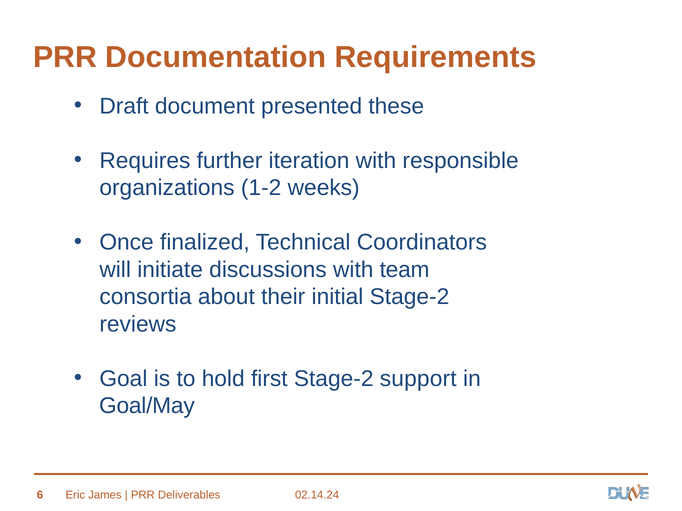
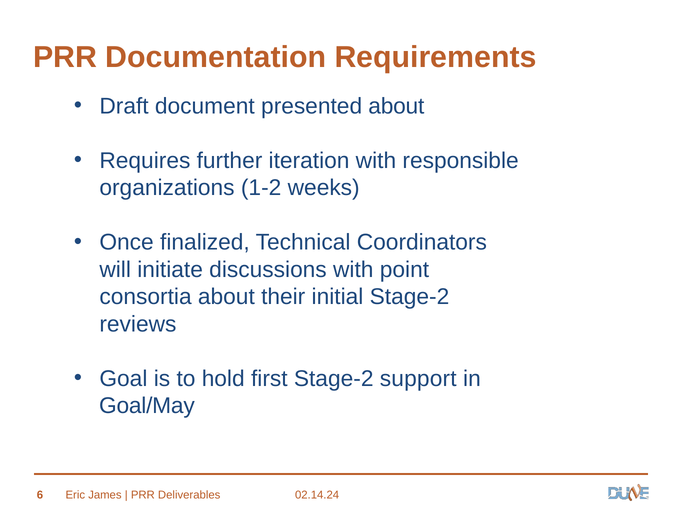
presented these: these -> about
team: team -> point
